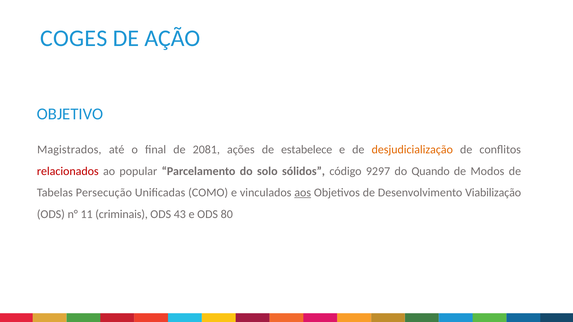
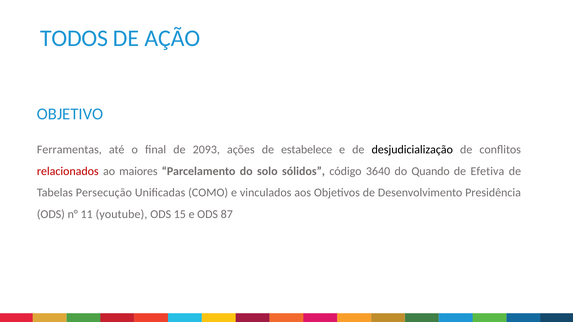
COGES: COGES -> TODOS
Magistrados: Magistrados -> Ferramentas
2081: 2081 -> 2093
desjudicialização colour: orange -> black
popular: popular -> maiores
9297: 9297 -> 3640
Modos: Modos -> Efetiva
aos underline: present -> none
Viabilização: Viabilização -> Presidência
criminais: criminais -> youtube
43: 43 -> 15
80: 80 -> 87
